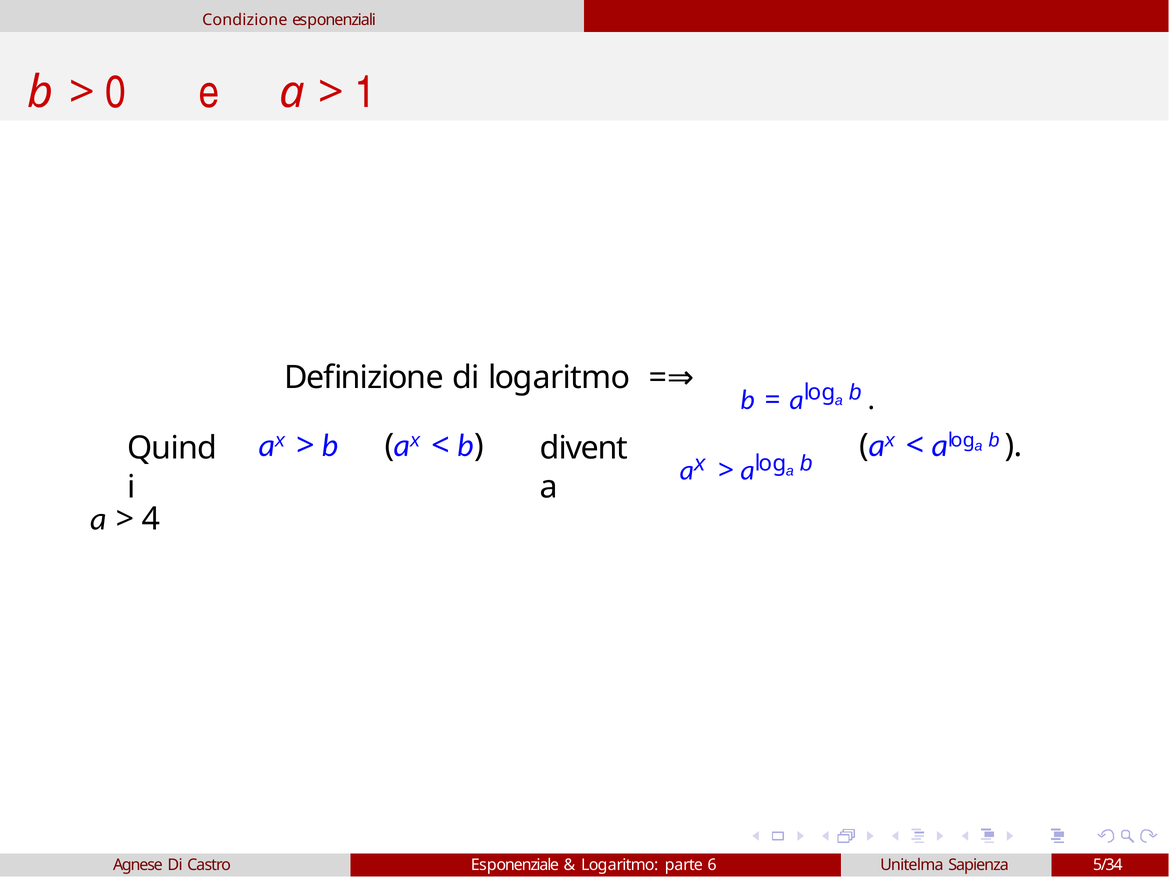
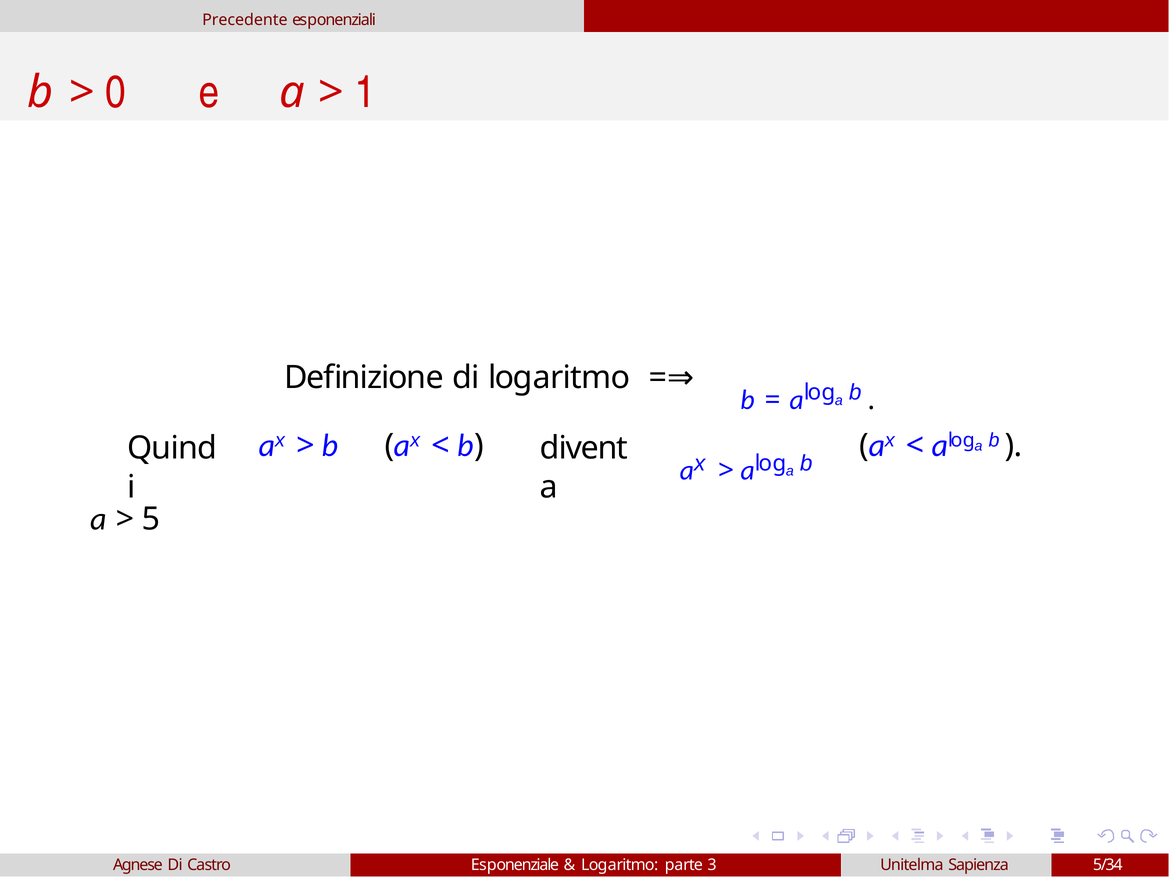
Condizione: Condizione -> Precedente
4: 4 -> 5
6: 6 -> 3
